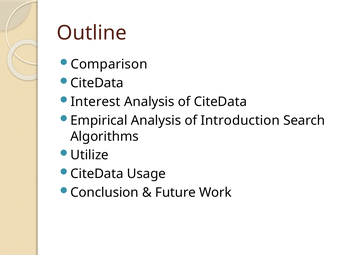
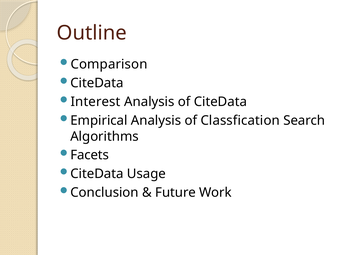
Introduction: Introduction -> Classfication
Utilize: Utilize -> Facets
